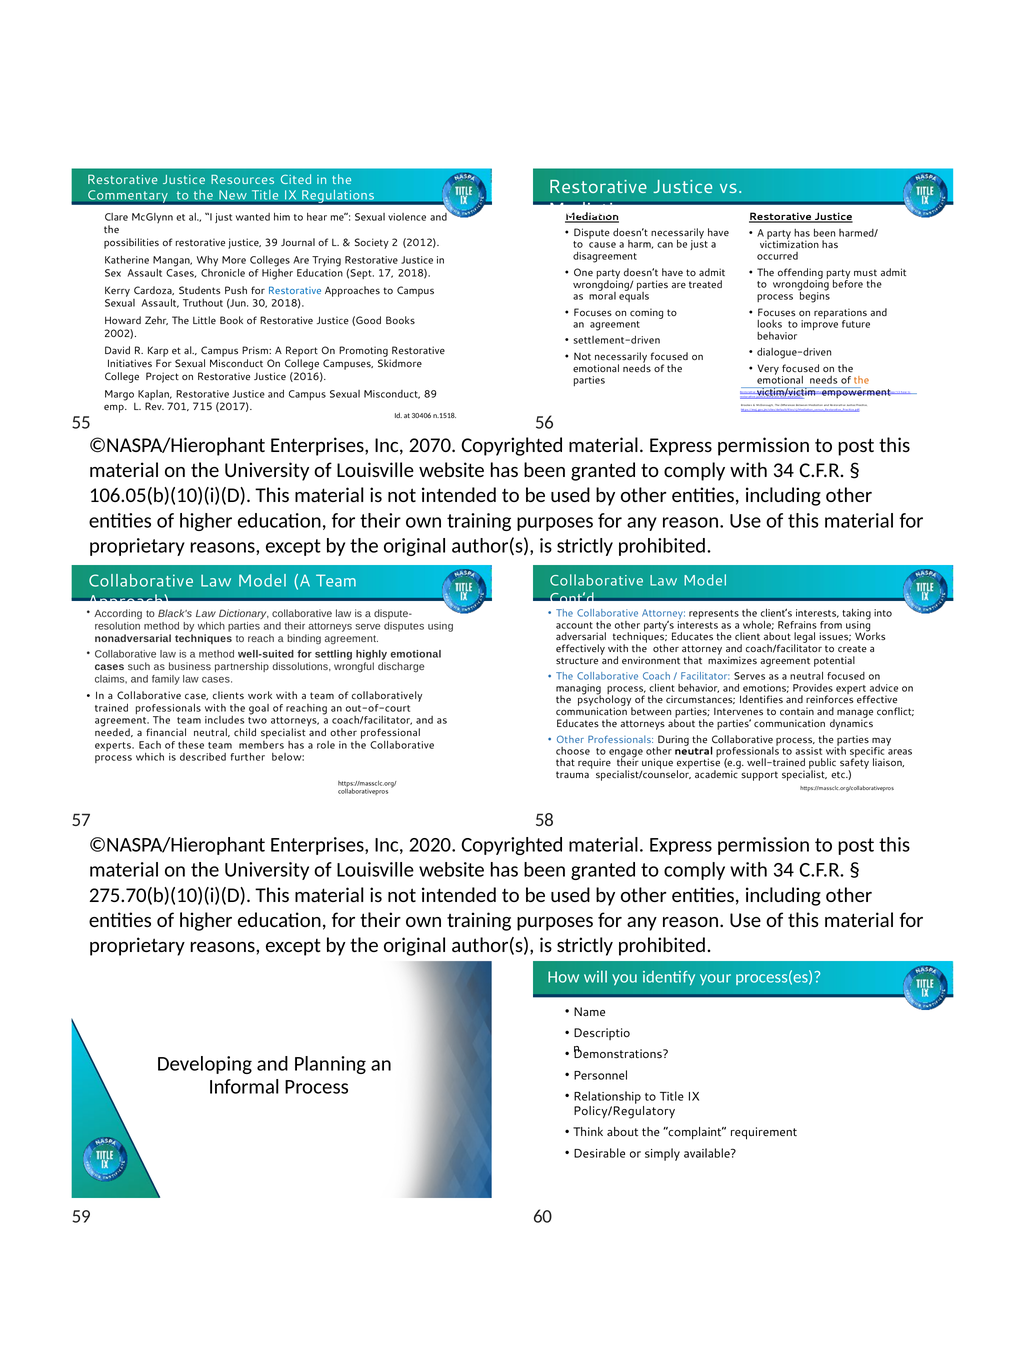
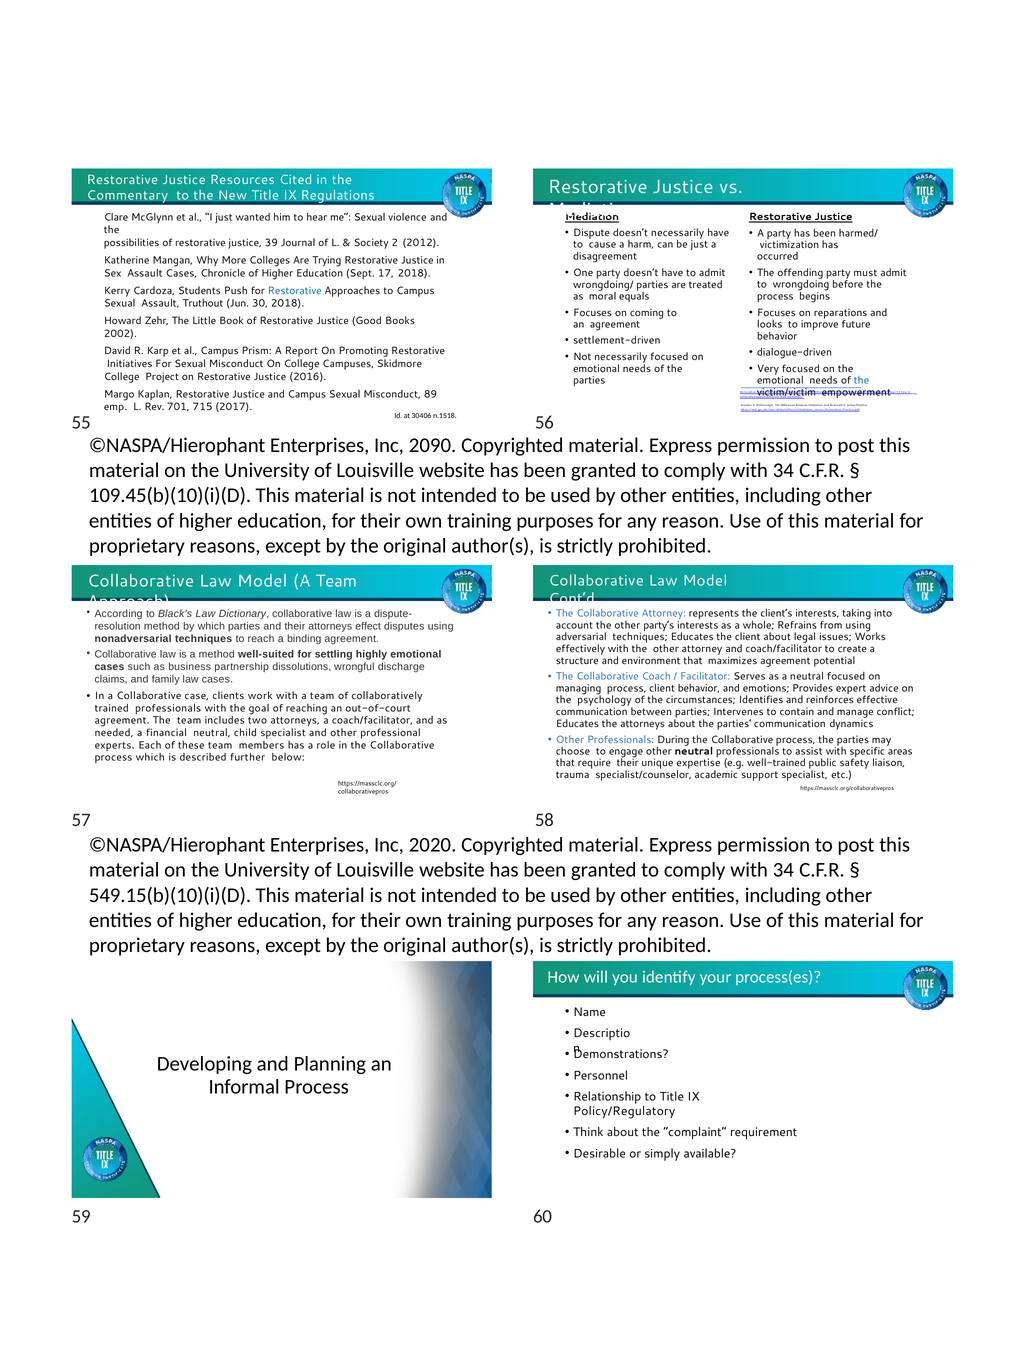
the at (861, 380) colour: orange -> blue
2070: 2070 -> 2090
106.05(b)(10)(i)(D: 106.05(b)(10)(i)(D -> 109.45(b)(10)(i)(D
serve: serve -> effect
275.70(b)(10)(i)(D: 275.70(b)(10)(i)(D -> 549.15(b)(10)(i)(D
